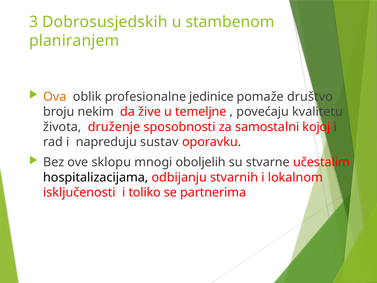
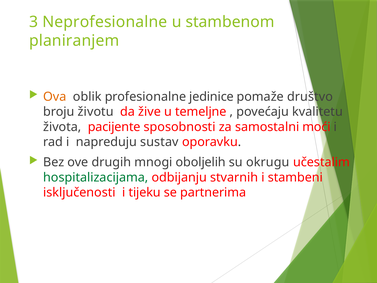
Dobrosusjedskih: Dobrosusjedskih -> Neprofesionalne
nekim: nekim -> životu
druženje: druženje -> pacijente
kojoj: kojoj -> moći
sklopu: sklopu -> drugih
stvarne: stvarne -> okrugu
hospitalizacijama colour: black -> green
lokalnom: lokalnom -> stambeni
toliko: toliko -> tijeku
